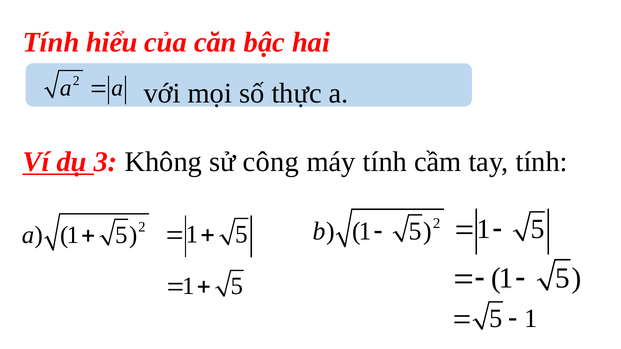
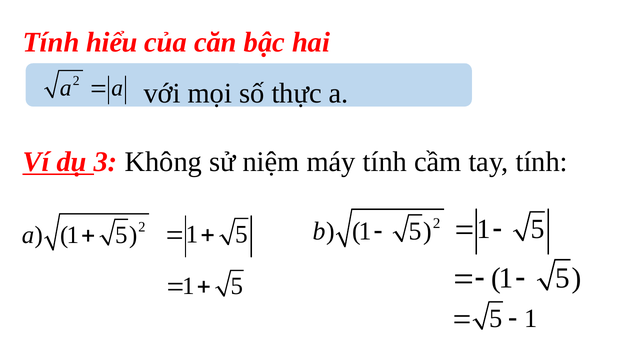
công: công -> niệm
